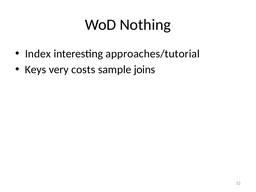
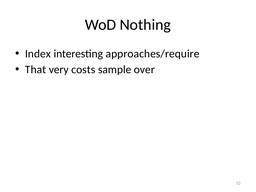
approaches/tutorial: approaches/tutorial -> approaches/require
Keys: Keys -> That
joins: joins -> over
